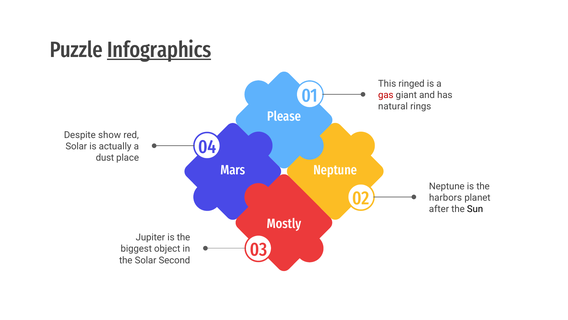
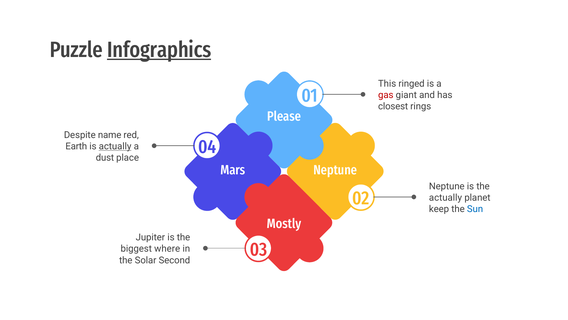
natural: natural -> closest
show: show -> name
Solar at (76, 146): Solar -> Earth
actually at (115, 146) underline: none -> present
harbors at (445, 197): harbors -> actually
after: after -> keep
Sun colour: black -> blue
object: object -> where
